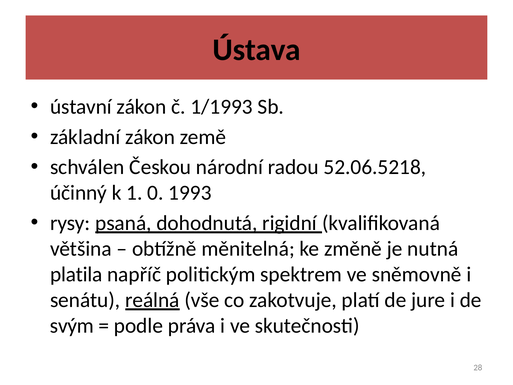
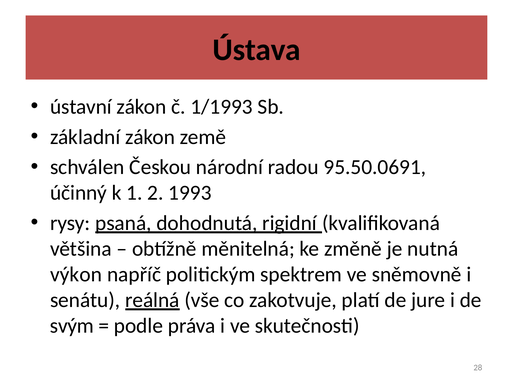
52.06.5218: 52.06.5218 -> 95.50.0691
0: 0 -> 2
platila: platila -> výkon
